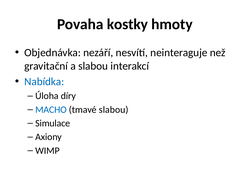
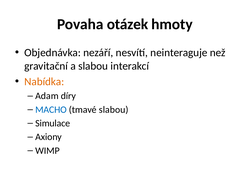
kostky: kostky -> otázek
Nabídka colour: blue -> orange
Úloha: Úloha -> Adam
